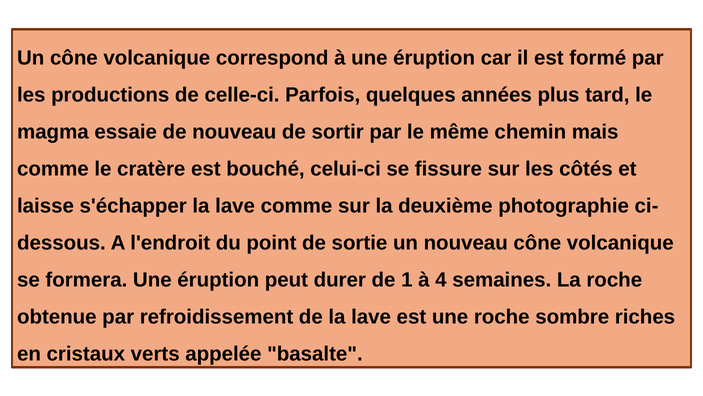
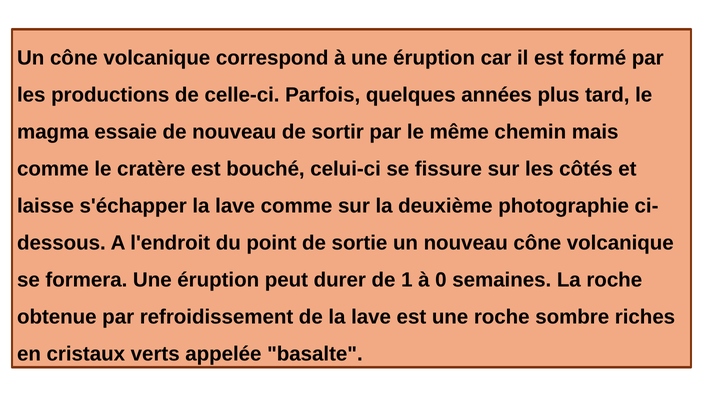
4: 4 -> 0
